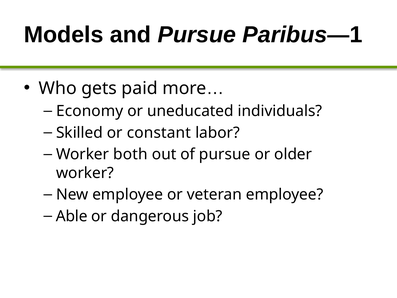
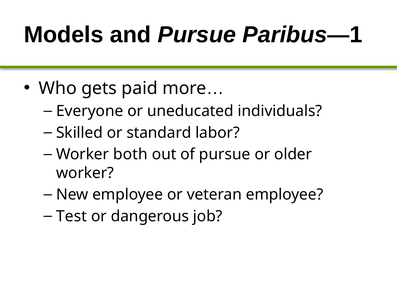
Economy: Economy -> Everyone
constant: constant -> standard
Able: Able -> Test
